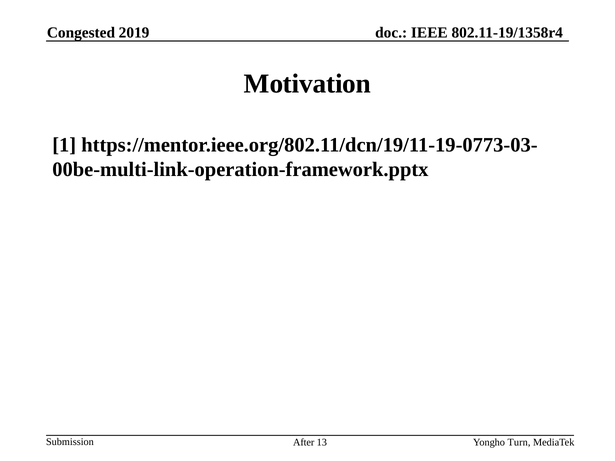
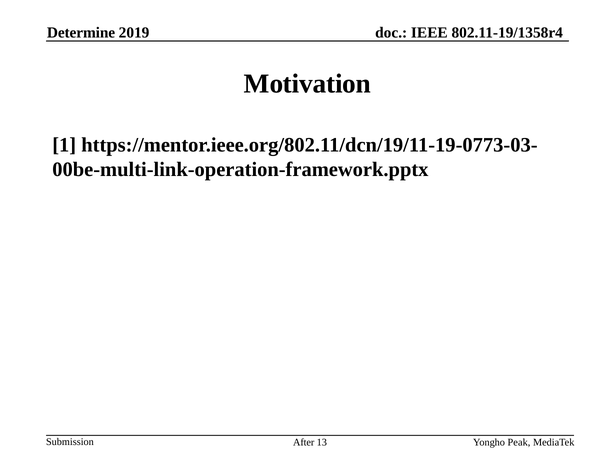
Congested: Congested -> Determine
Turn: Turn -> Peak
